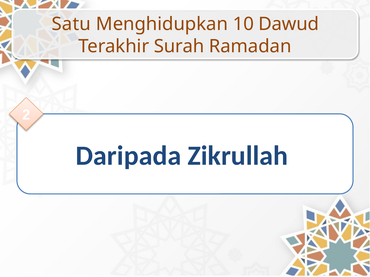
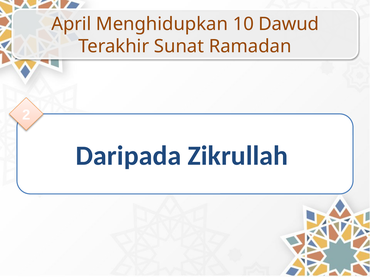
Satu: Satu -> April
Surah: Surah -> Sunat
